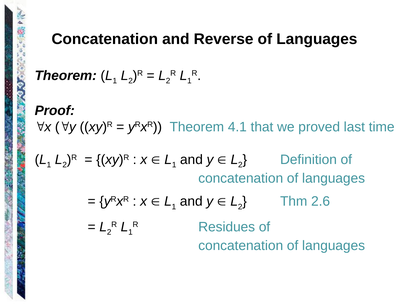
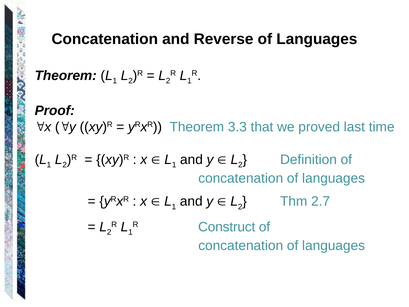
4.1: 4.1 -> 3.3
2.6: 2.6 -> 2.7
Residues: Residues -> Construct
